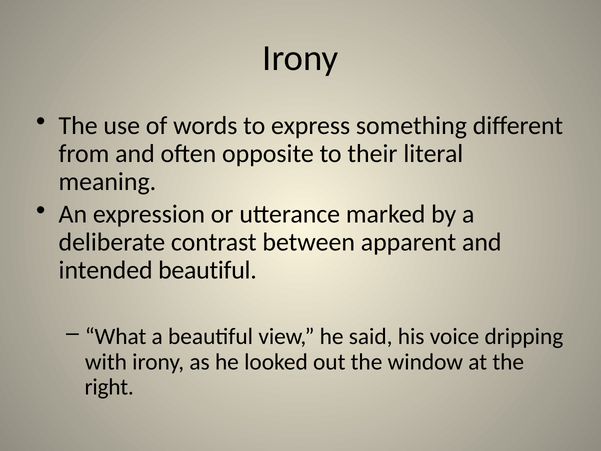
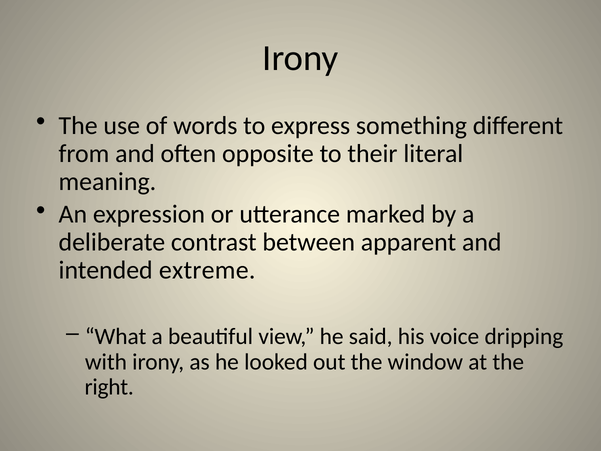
intended beautiful: beautiful -> extreme
